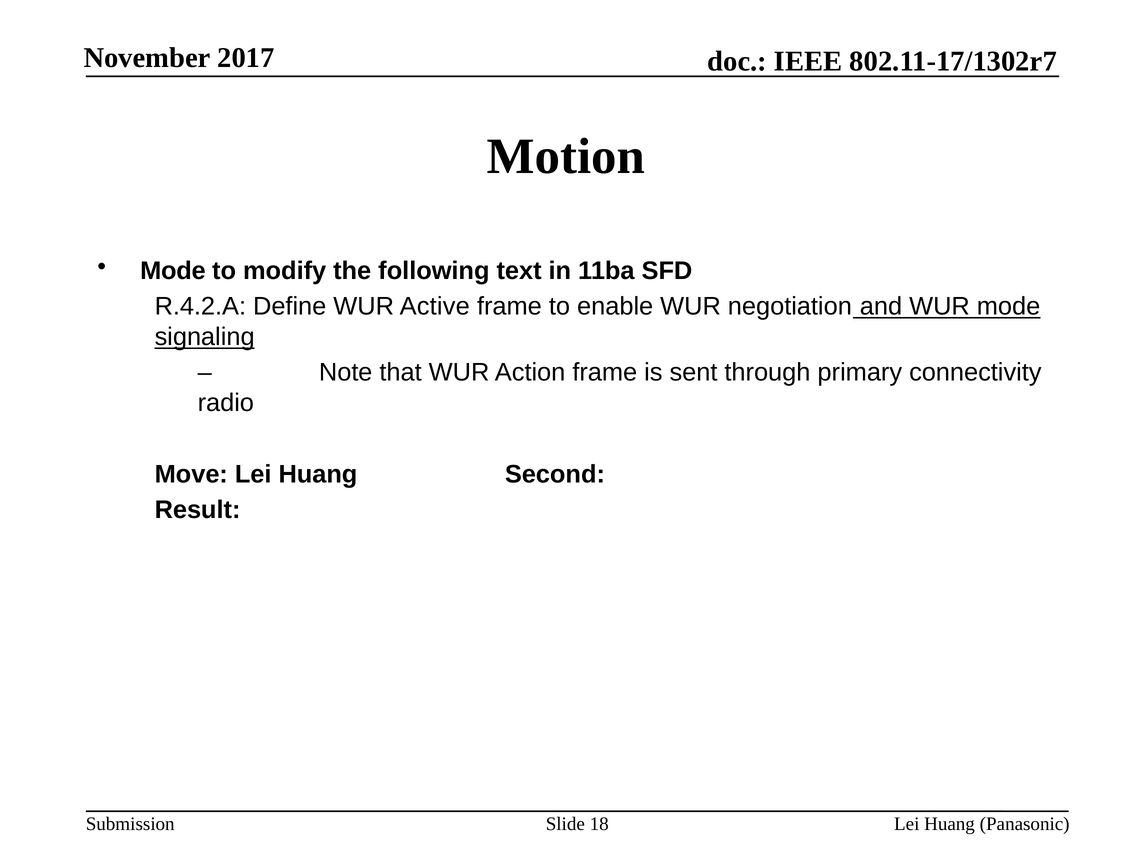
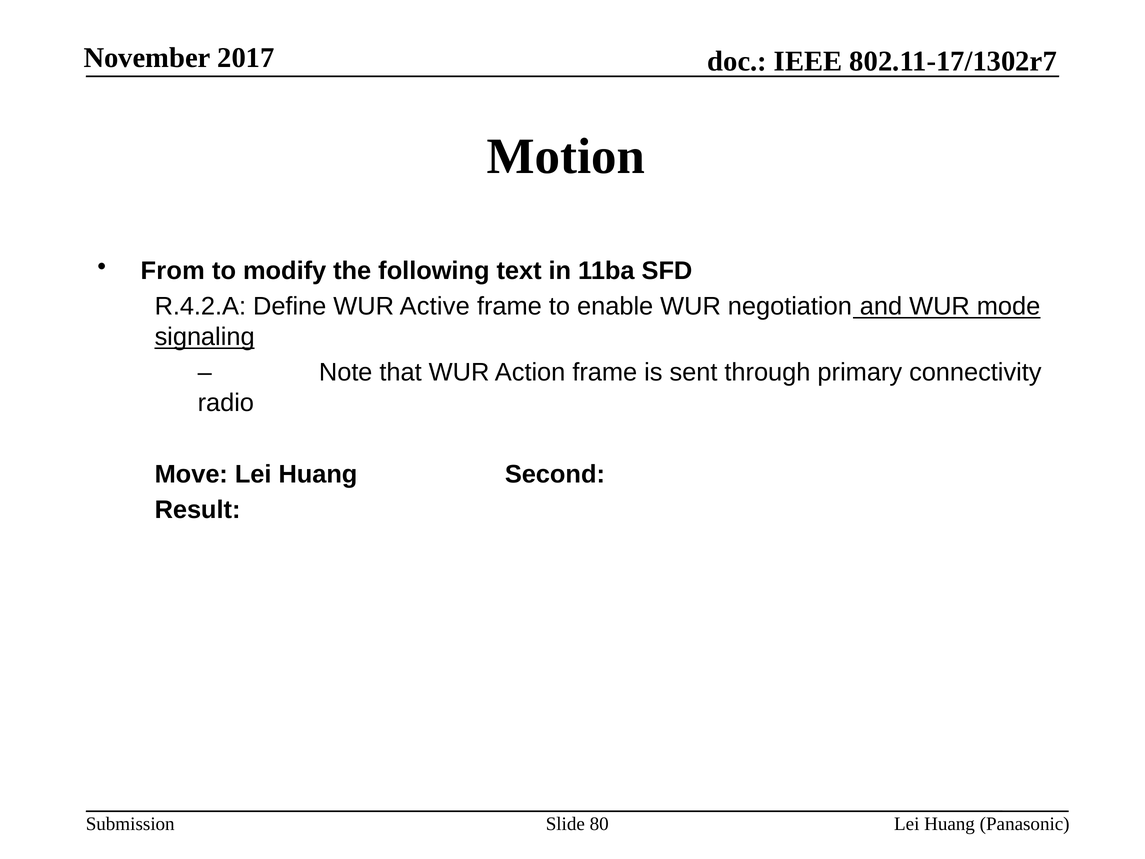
Mode at (173, 271): Mode -> From
18: 18 -> 80
